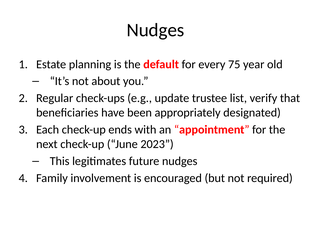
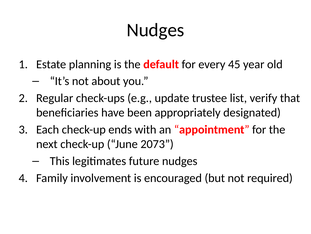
75: 75 -> 45
2023: 2023 -> 2073
